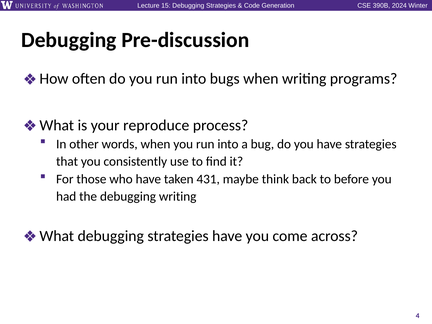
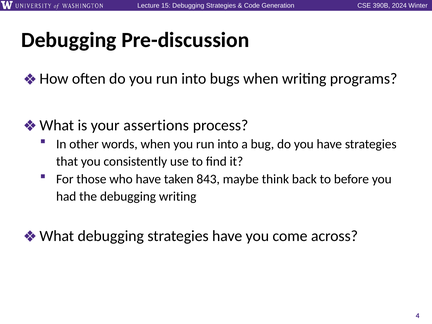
reproduce: reproduce -> assertions
431: 431 -> 843
